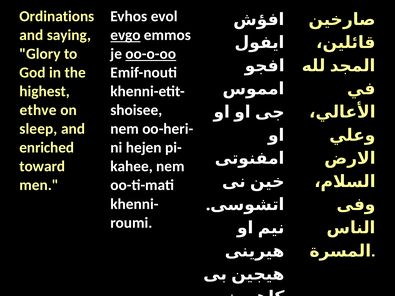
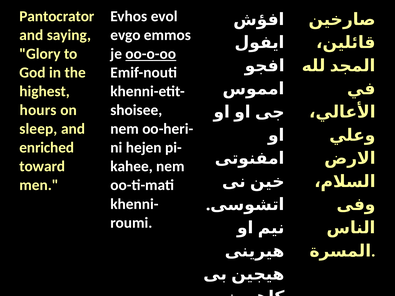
Ordinations: Ordinations -> Pantocrator
evgo underline: present -> none
ethve: ethve -> hours
